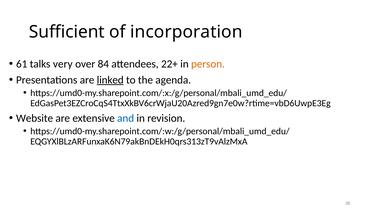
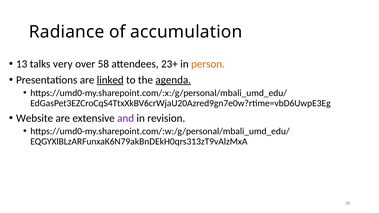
Sufficient: Sufficient -> Radiance
incorporation: incorporation -> accumulation
61: 61 -> 13
84: 84 -> 58
22+: 22+ -> 23+
agenda underline: none -> present
and colour: blue -> purple
